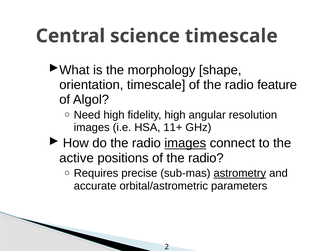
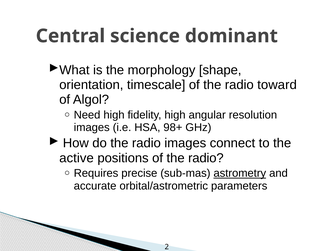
science timescale: timescale -> dominant
feature: feature -> toward
11+: 11+ -> 98+
images at (185, 143) underline: present -> none
